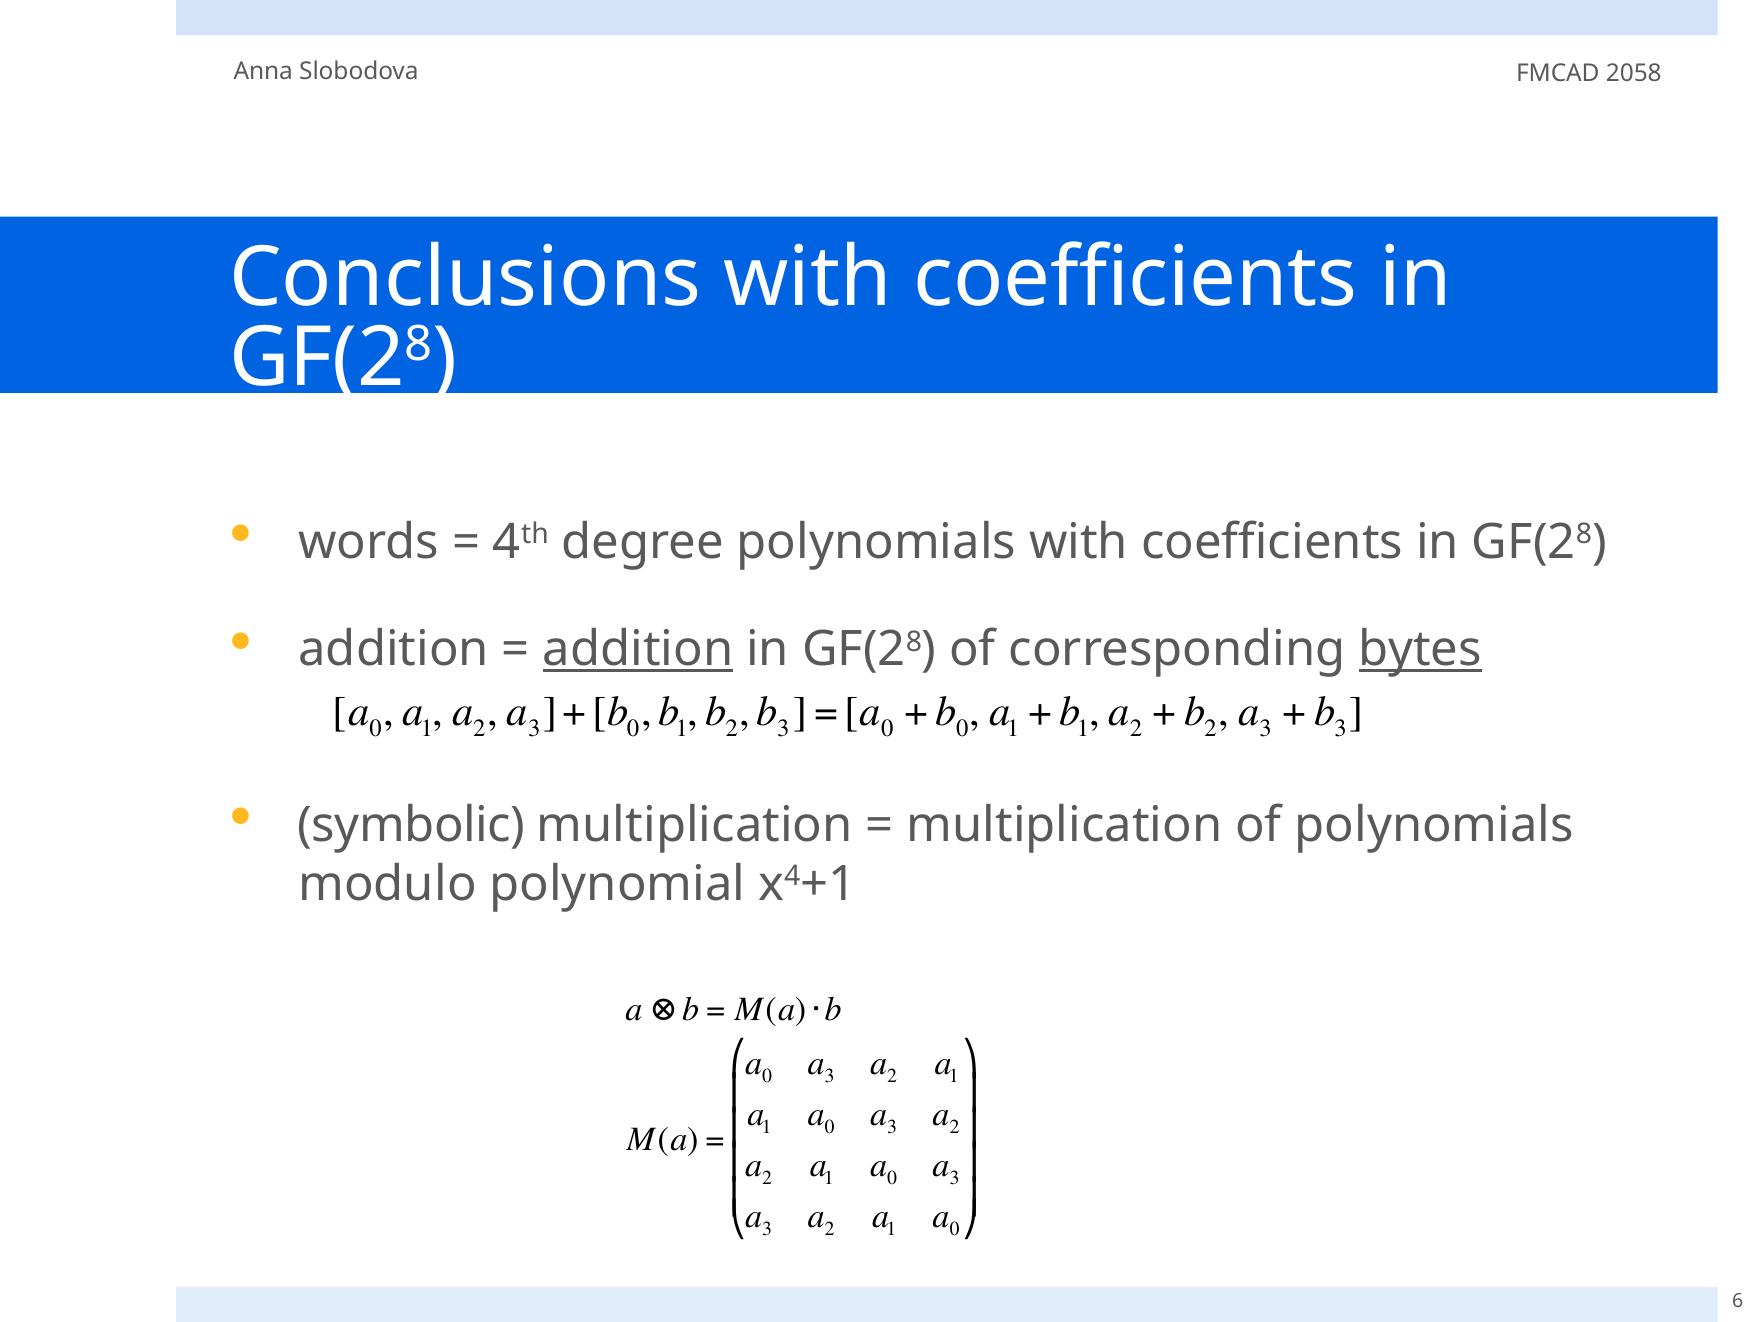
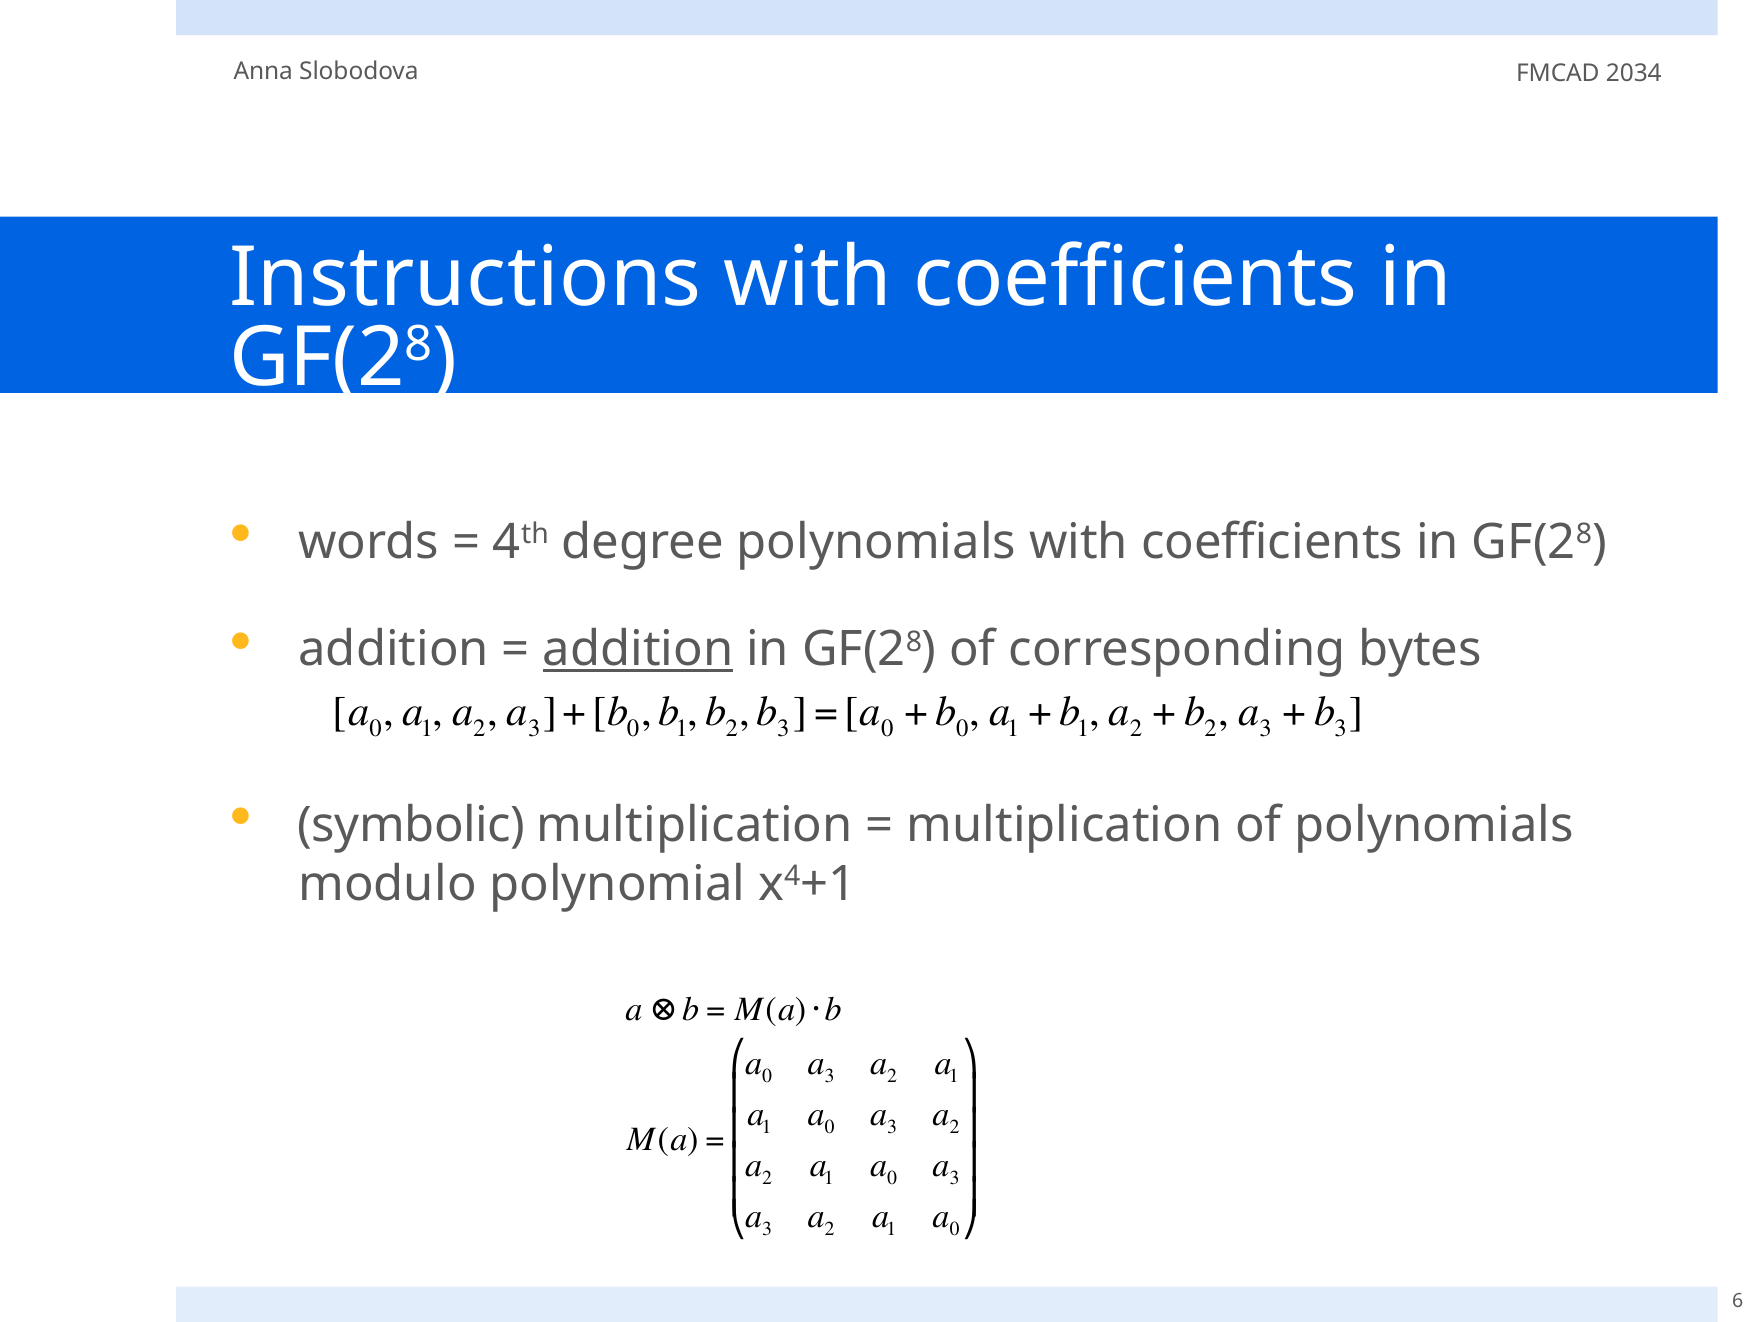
2058: 2058 -> 2034
Conclusions: Conclusions -> Instructions
bytes underline: present -> none
